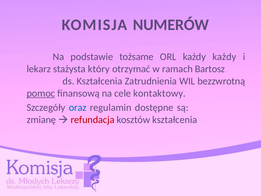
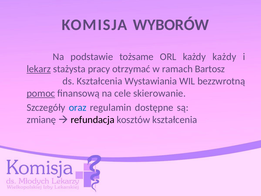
NUMERÓW: NUMERÓW -> WYBORÓW
lekarz underline: none -> present
który: który -> pracy
Zatrudnienia: Zatrudnienia -> Wystawiania
kontaktowy: kontaktowy -> skierowanie
refundacja colour: red -> black
